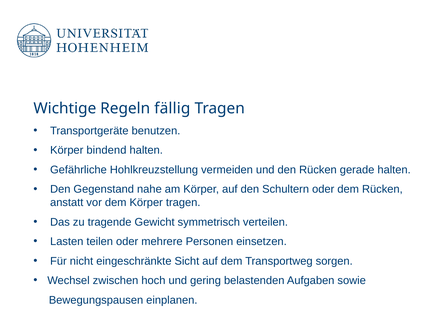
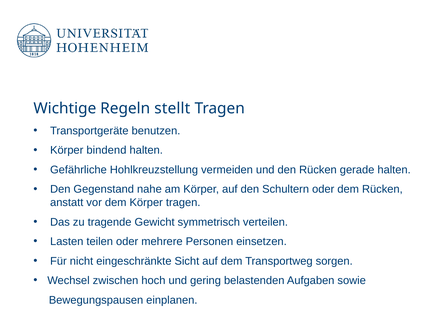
fällig: fällig -> stellt
